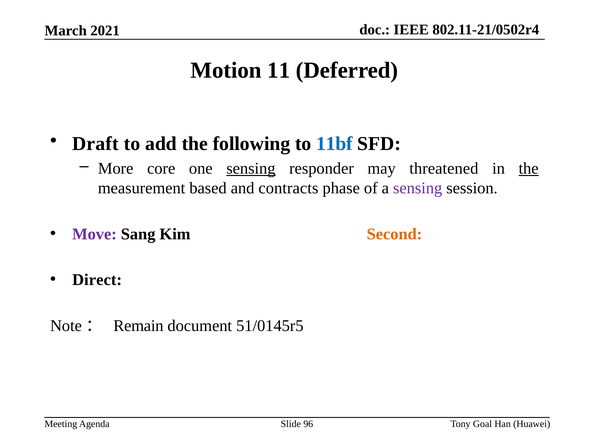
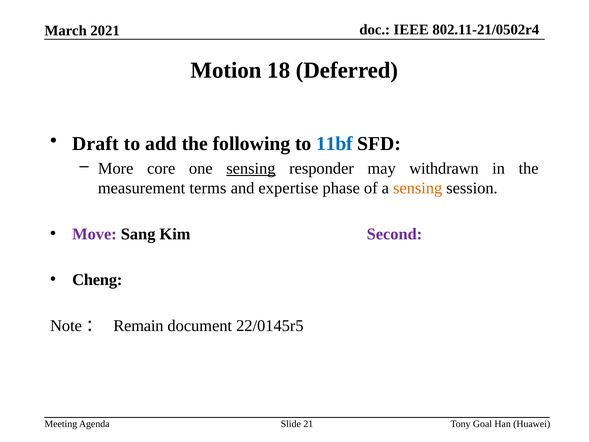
11: 11 -> 18
threatened: threatened -> withdrawn
the at (529, 168) underline: present -> none
based: based -> terms
contracts: contracts -> expertise
sensing at (418, 188) colour: purple -> orange
Second colour: orange -> purple
Direct: Direct -> Cheng
51/0145r5: 51/0145r5 -> 22/0145r5
96: 96 -> 21
